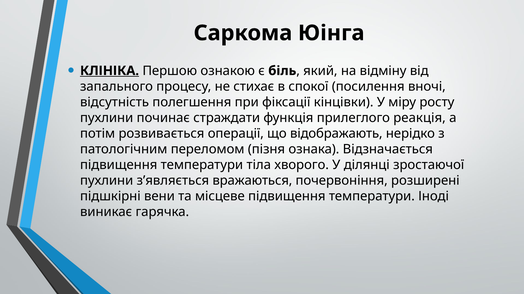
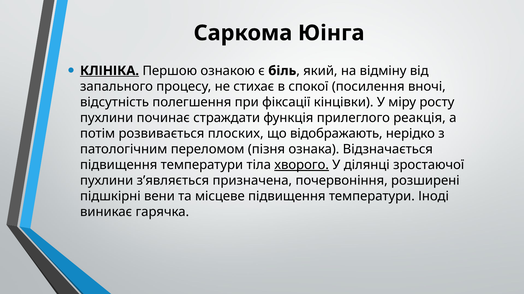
операції: операції -> плоских
хворого underline: none -> present
вражаються: вражаються -> призначена
